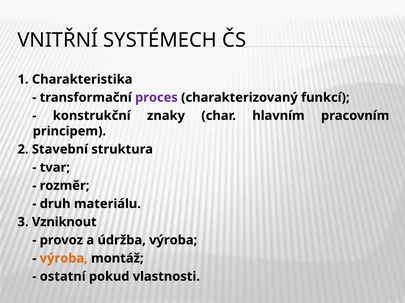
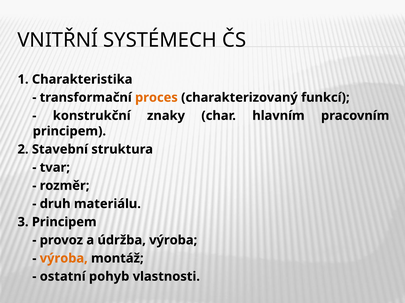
proces colour: purple -> orange
3 Vzniknout: Vzniknout -> Principem
pokud: pokud -> pohyb
